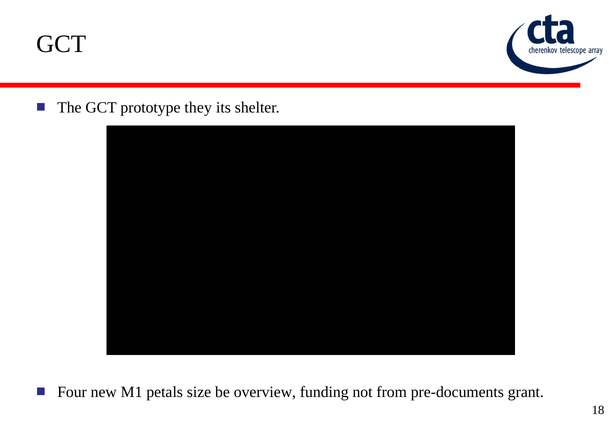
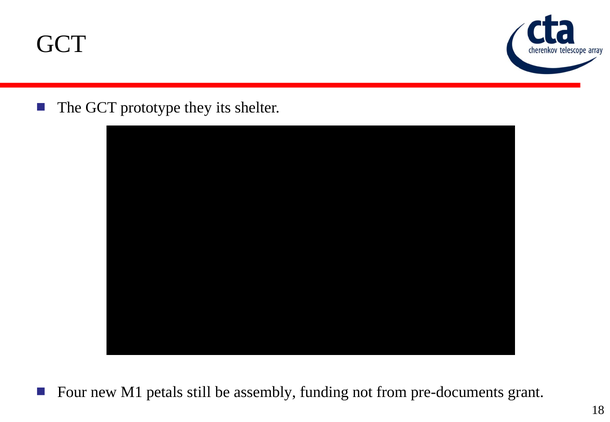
size: size -> still
overview: overview -> assembly
